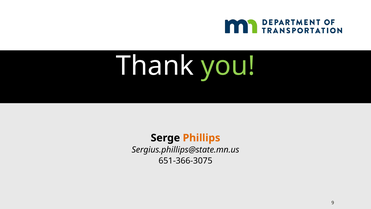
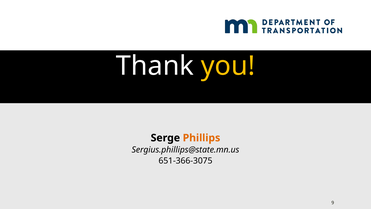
you colour: light green -> yellow
